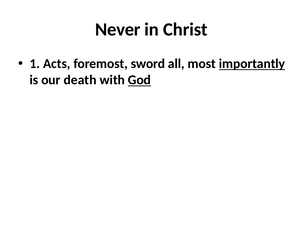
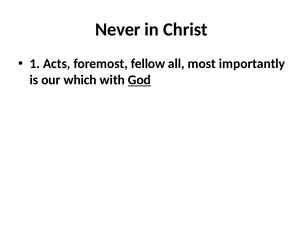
sword: sword -> fellow
importantly underline: present -> none
death: death -> which
